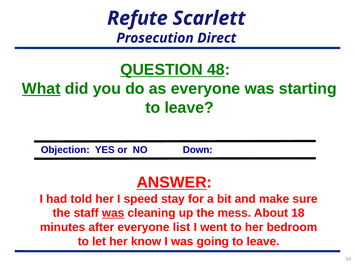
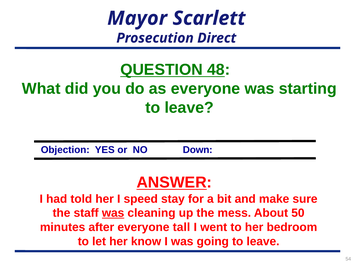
Refute: Refute -> Mayor
What underline: present -> none
18: 18 -> 50
list: list -> tall
